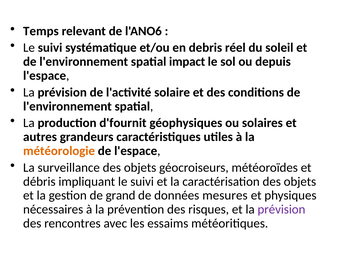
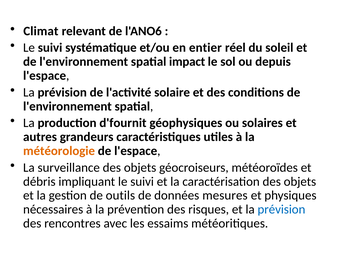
Temps: Temps -> Climat
debris: debris -> entier
grand: grand -> outils
prévision at (281, 209) colour: purple -> blue
